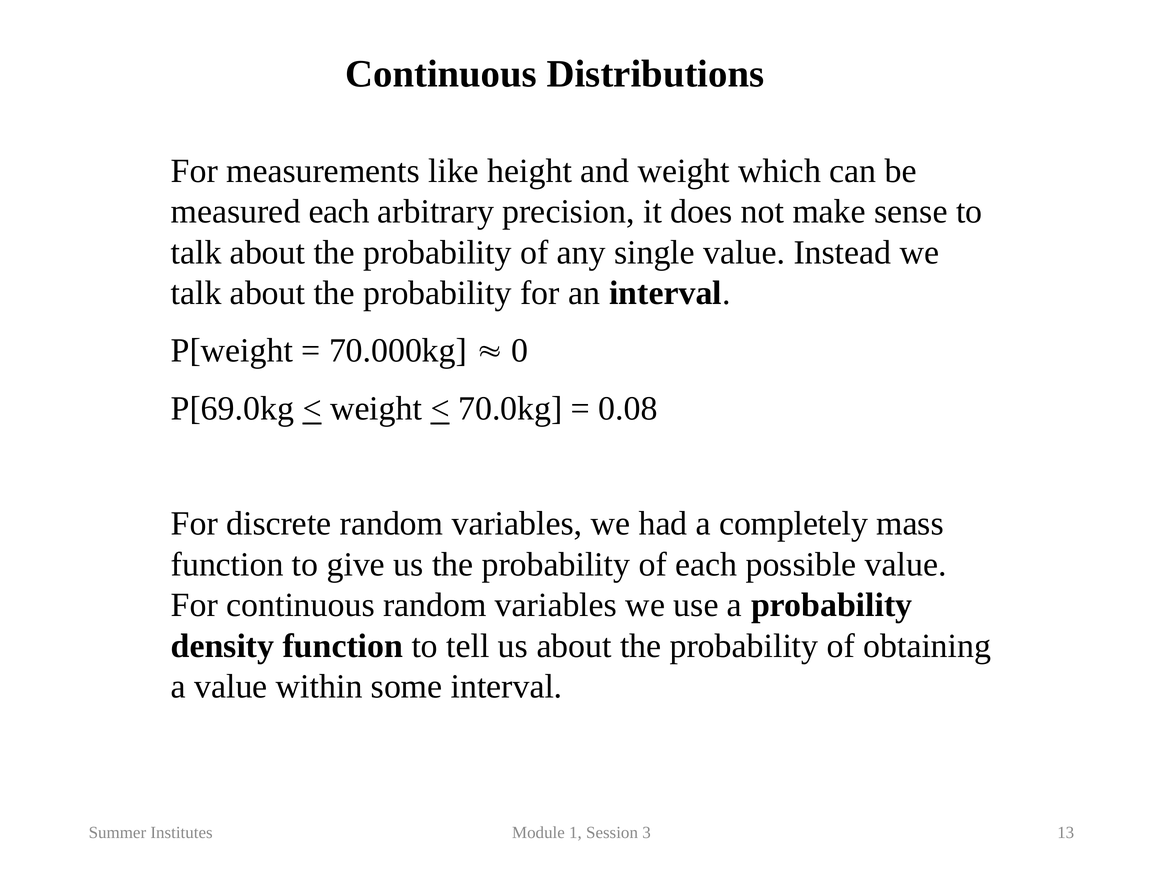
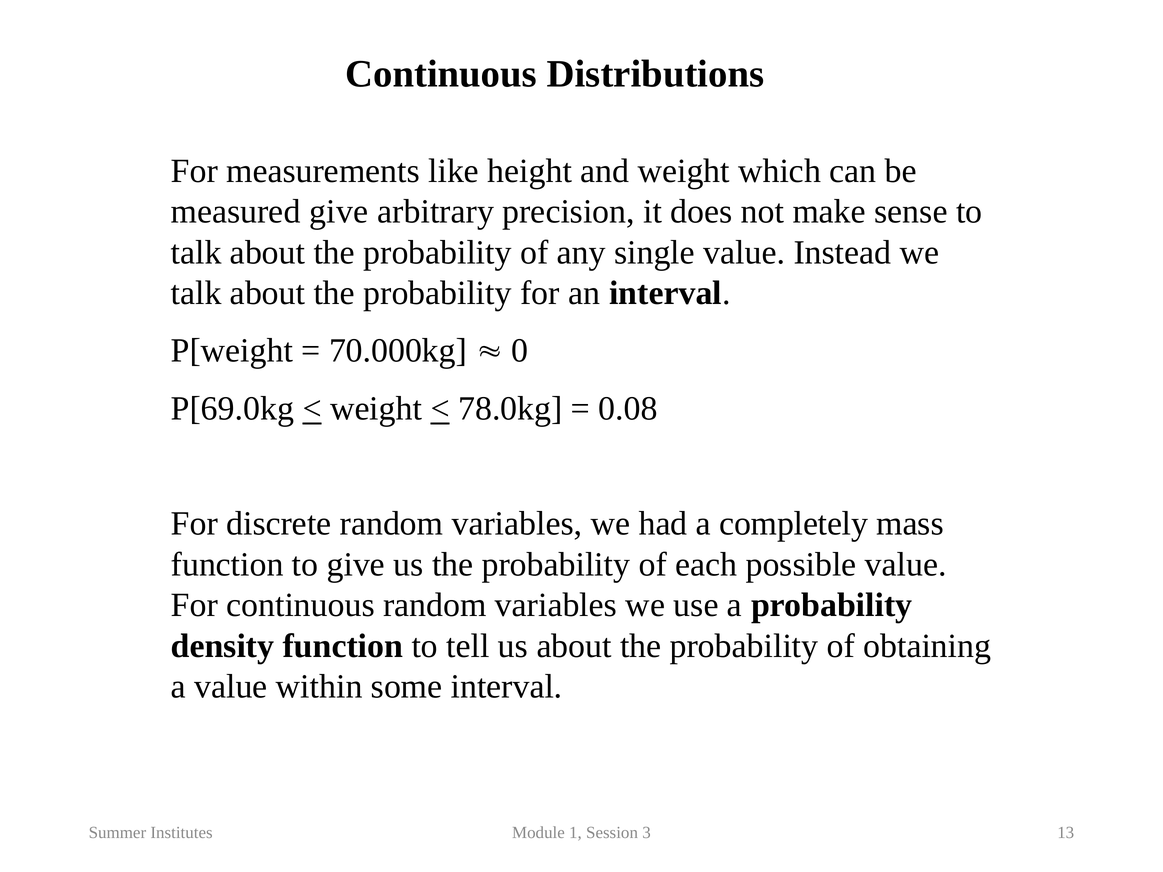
measured each: each -> give
70.0kg: 70.0kg -> 78.0kg
